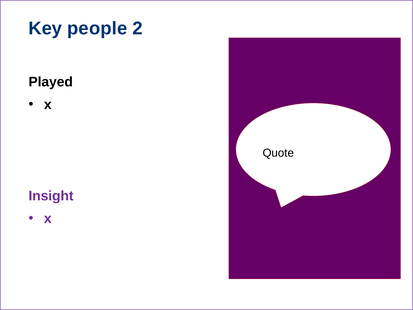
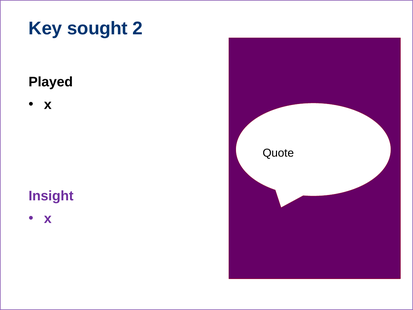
people: people -> sought
